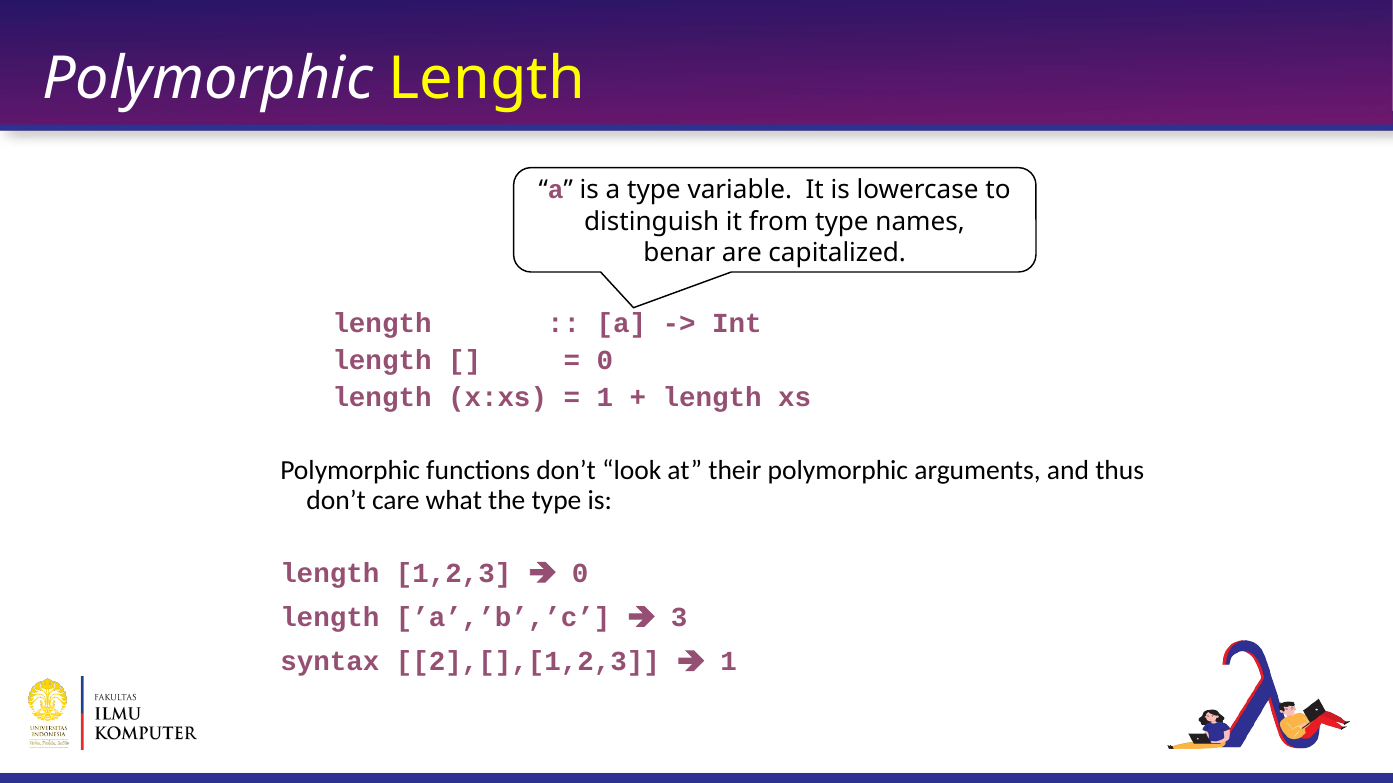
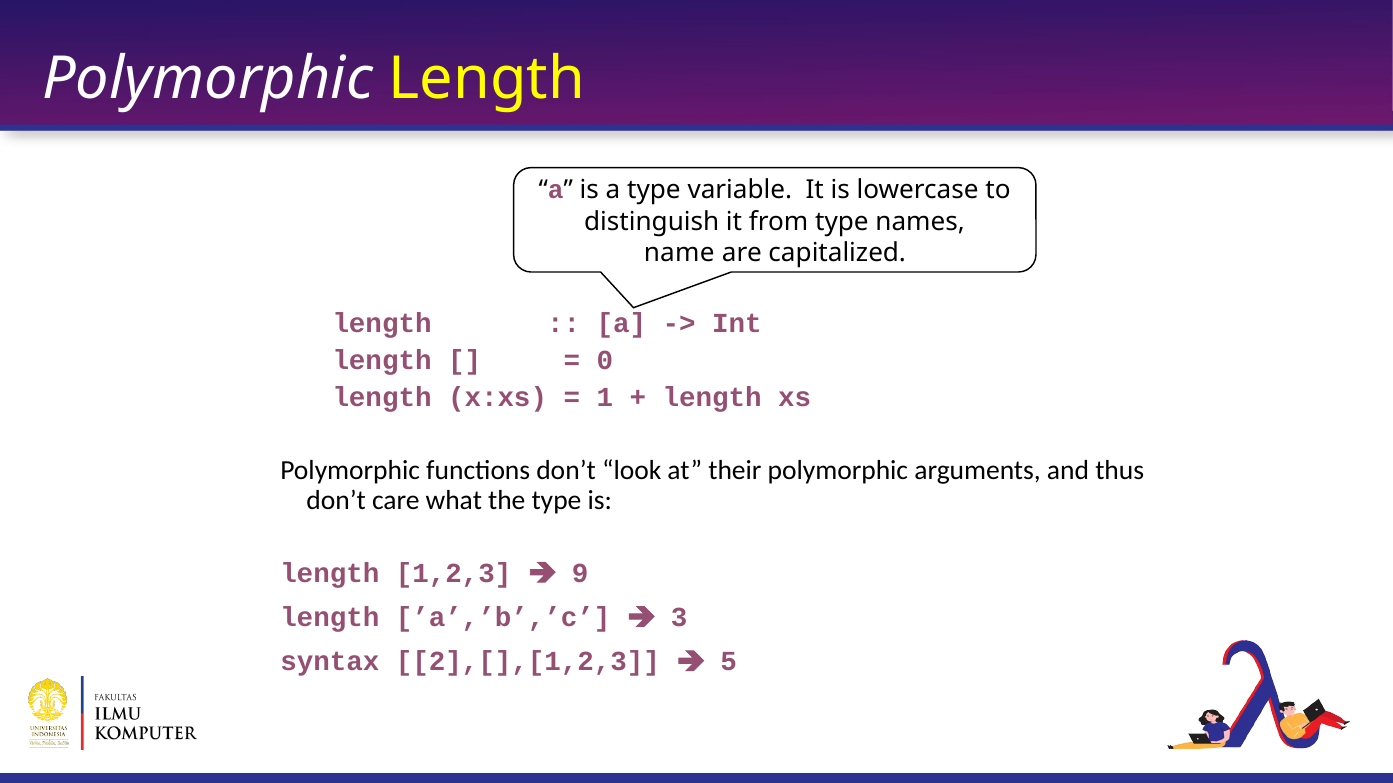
benar: benar -> name
0 at (580, 573): 0 -> 9
1 at (729, 662): 1 -> 5
